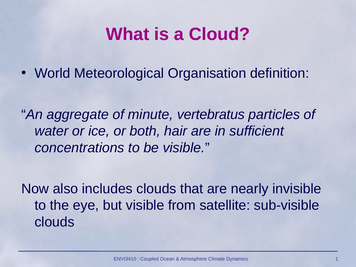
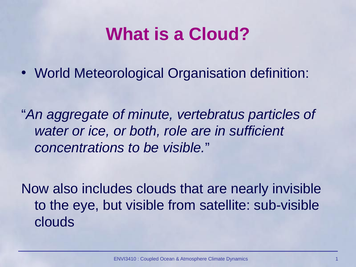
hair: hair -> role
